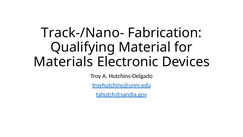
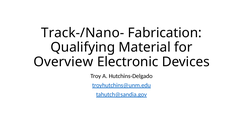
Materials: Materials -> Overview
